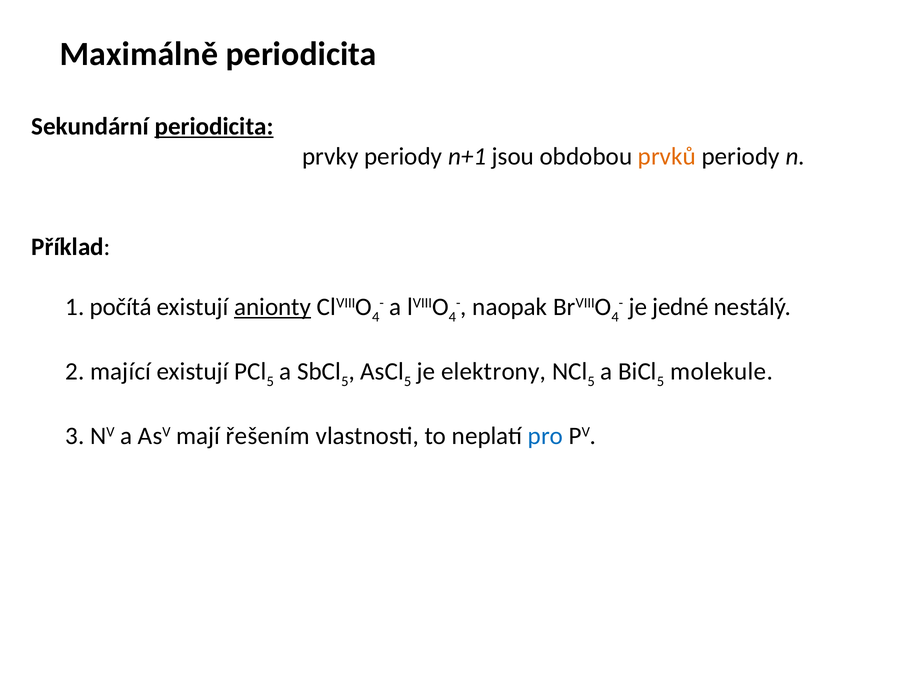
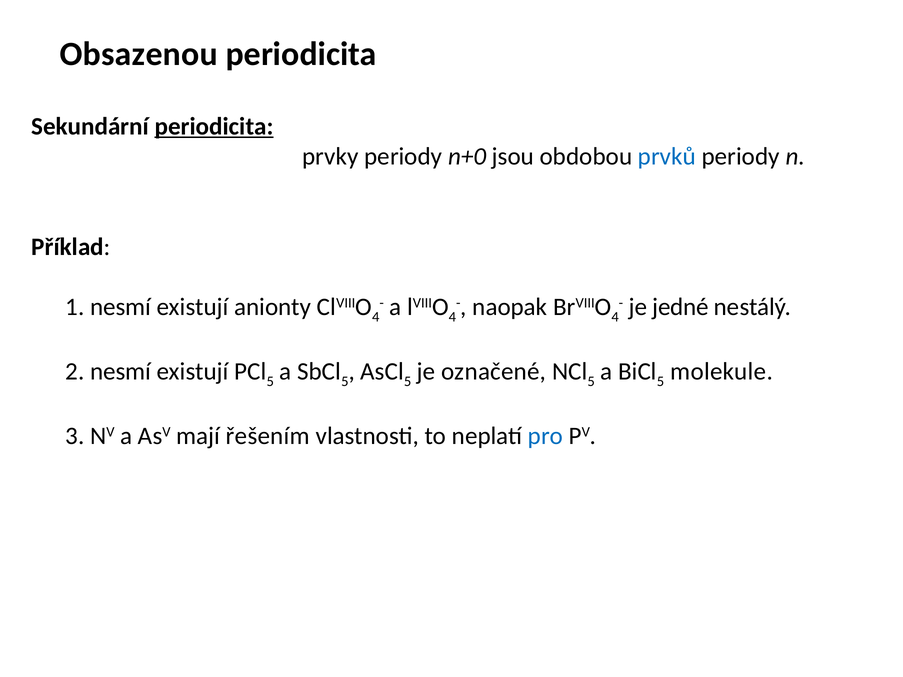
Maximálně: Maximálně -> Obsazenou
n+1: n+1 -> n+0
prvků colour: orange -> blue
1 počítá: počítá -> nesmí
anionty underline: present -> none
2 mající: mající -> nesmí
elektrony: elektrony -> označené
